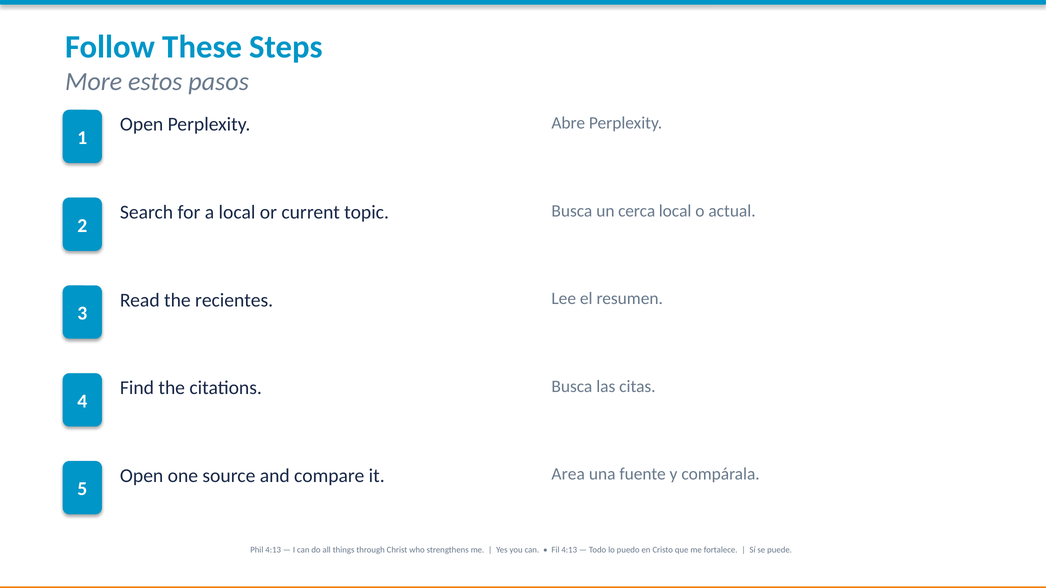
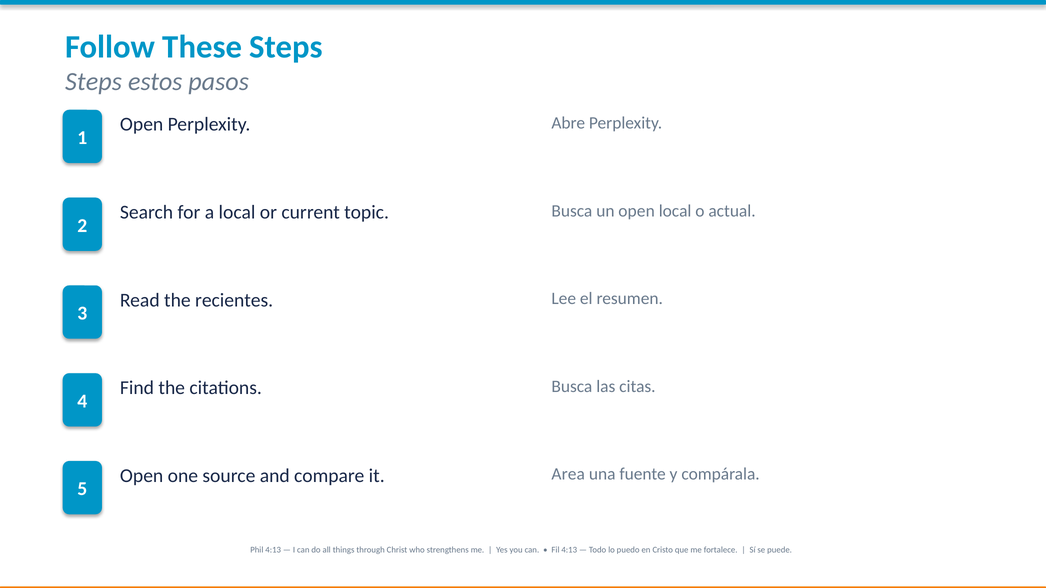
More at (94, 82): More -> Steps
un cerca: cerca -> open
